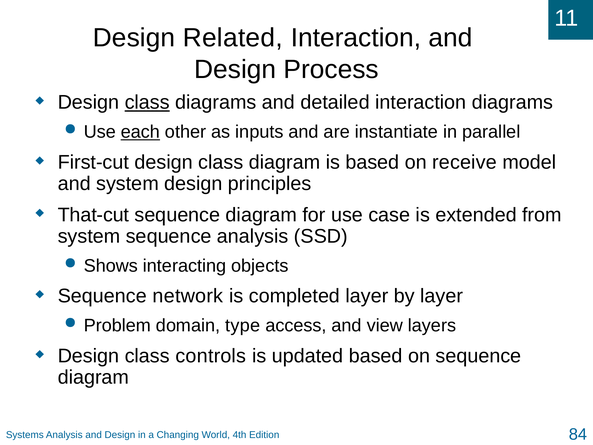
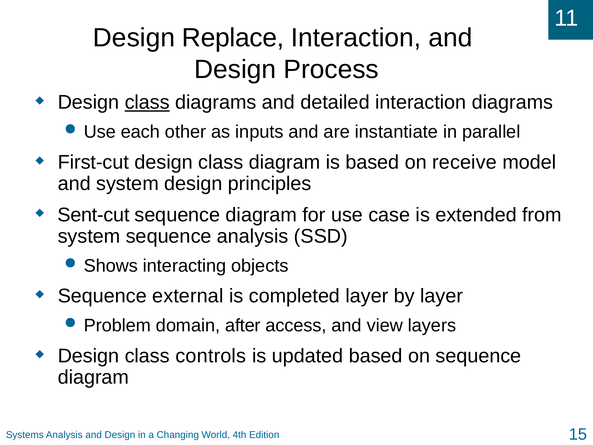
Related: Related -> Replace
each underline: present -> none
That-cut: That-cut -> Sent-cut
network: network -> external
type: type -> after
84: 84 -> 15
